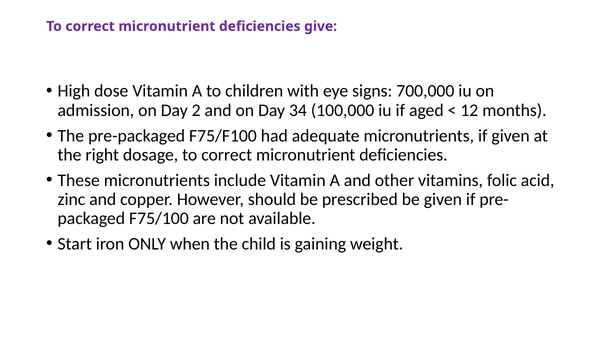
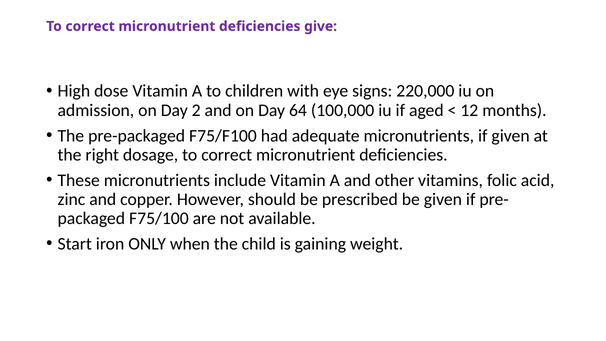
700,000: 700,000 -> 220,000
34: 34 -> 64
